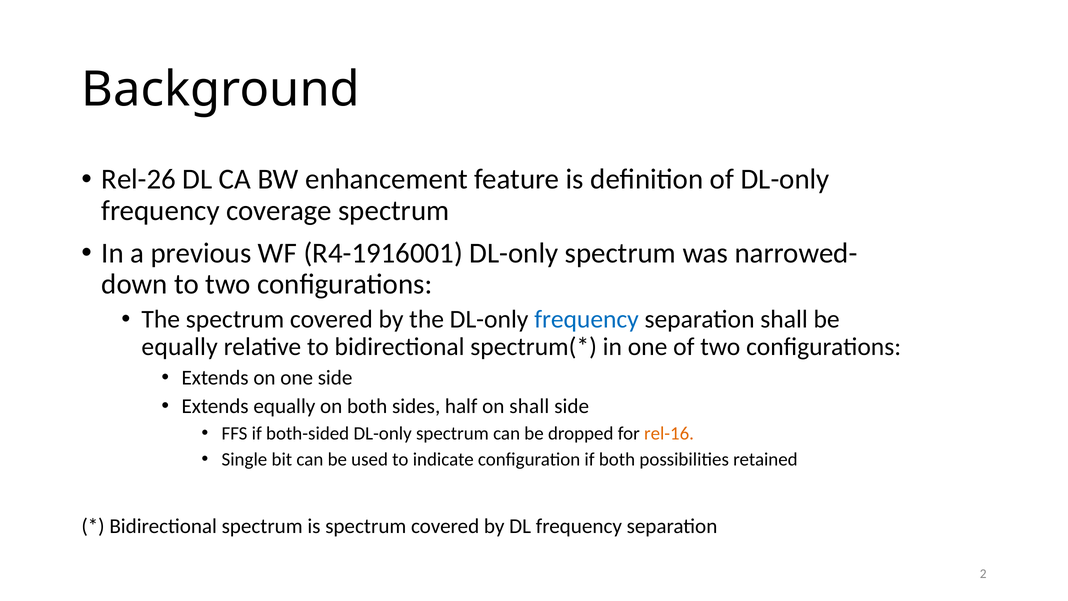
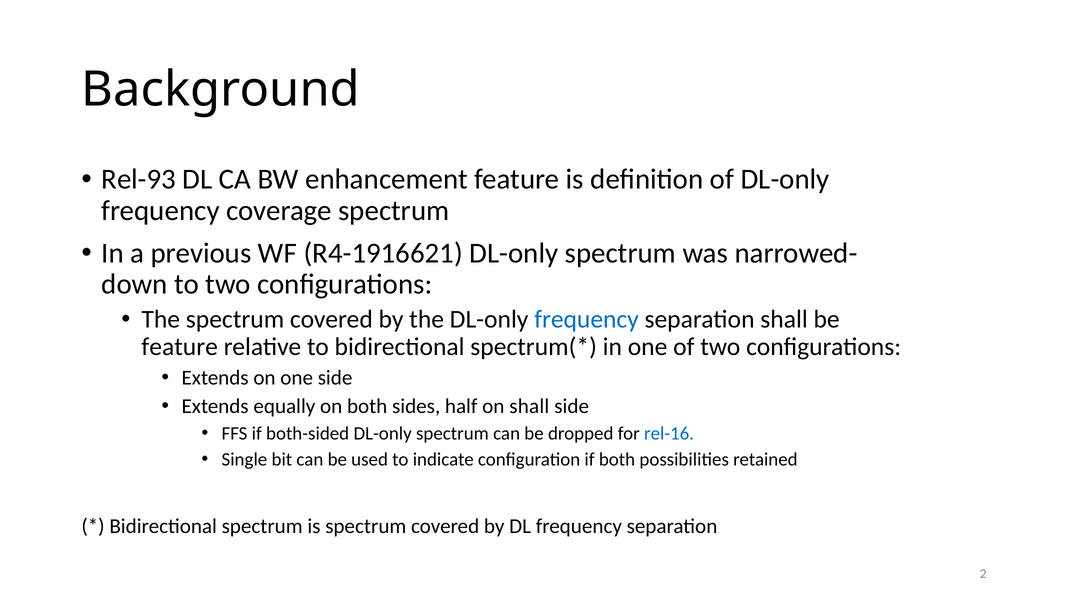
Rel-26: Rel-26 -> Rel-93
R4-1916001: R4-1916001 -> R4-1916621
equally at (180, 347): equally -> feature
rel-16 colour: orange -> blue
